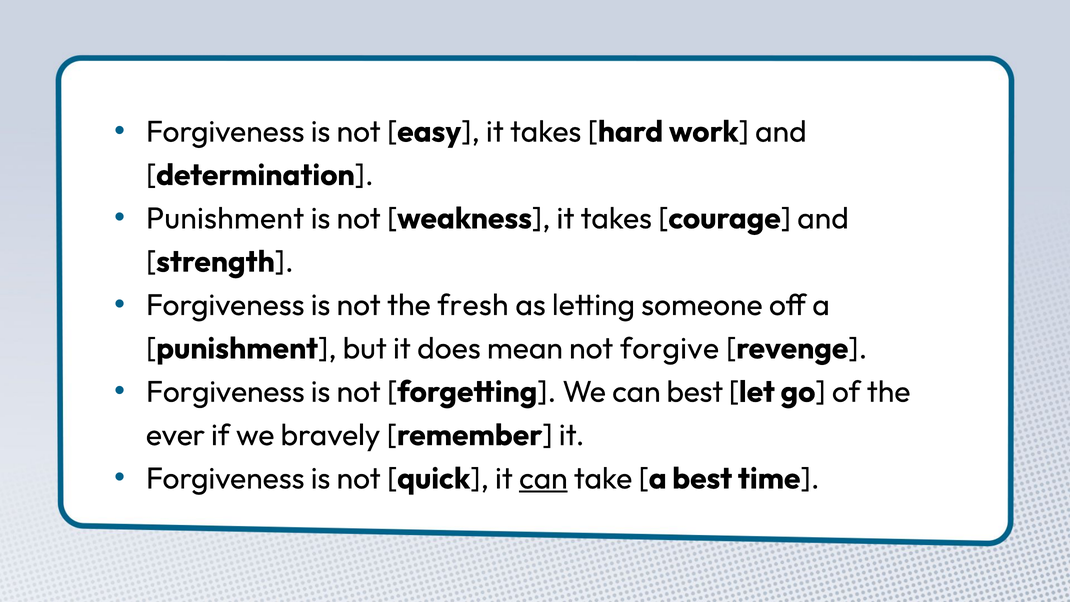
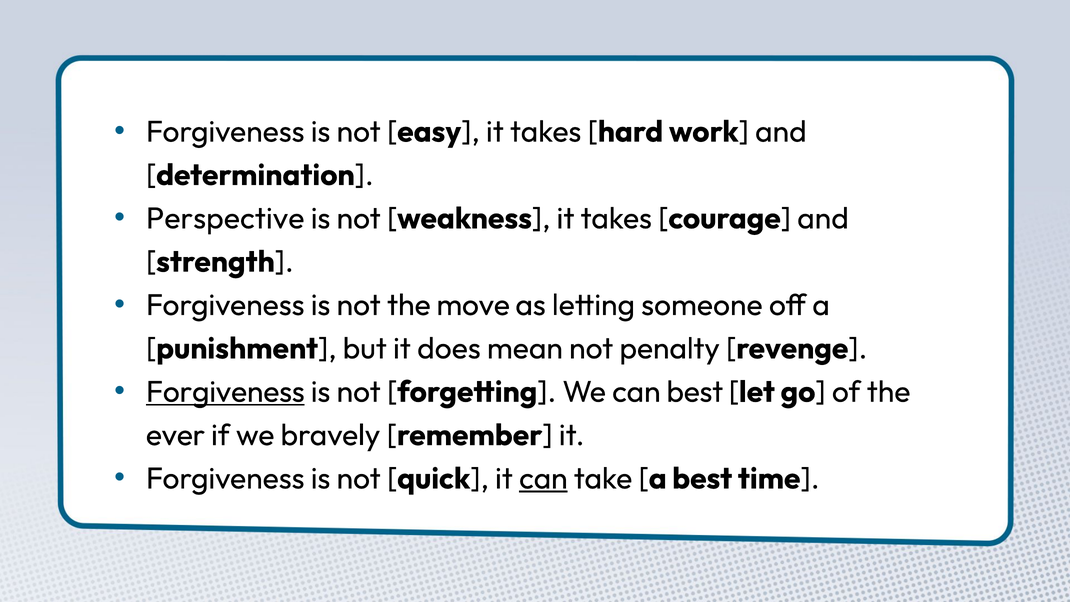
Punishment at (225, 218): Punishment -> Perspective
fresh: fresh -> move
forgive: forgive -> penalty
Forgiveness at (225, 392) underline: none -> present
